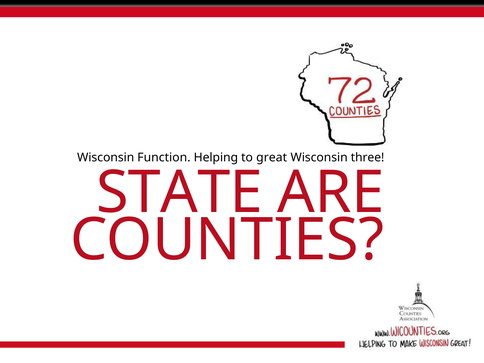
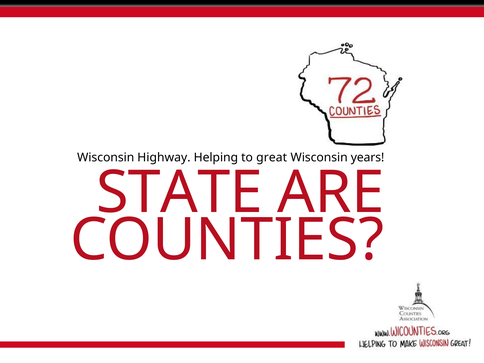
Function: Function -> Highway
three: three -> years
